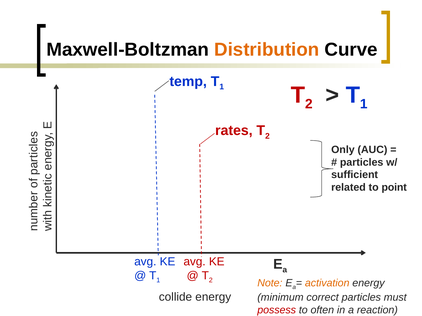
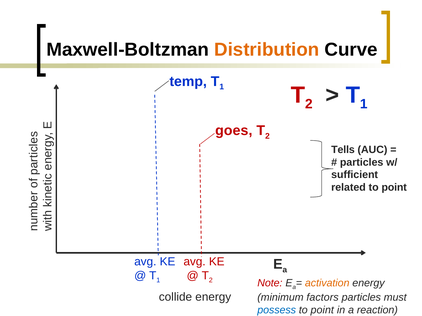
rates: rates -> goes
Only: Only -> Tells
Note colour: orange -> red
correct: correct -> factors
possess colour: red -> blue
often at (322, 310): often -> point
